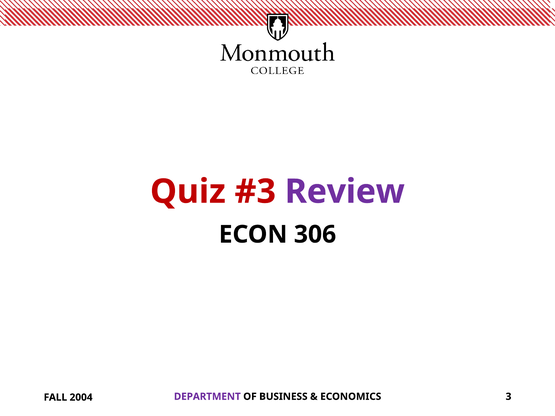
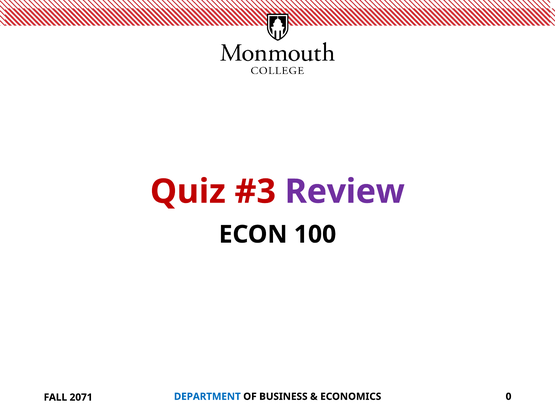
306: 306 -> 100
DEPARTMENT colour: purple -> blue
3: 3 -> 0
2004: 2004 -> 2071
